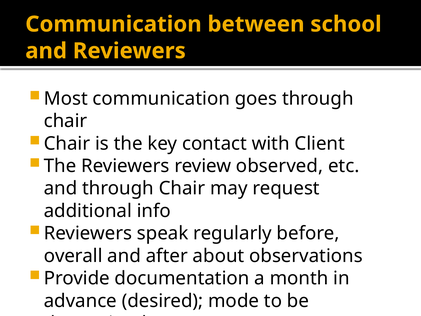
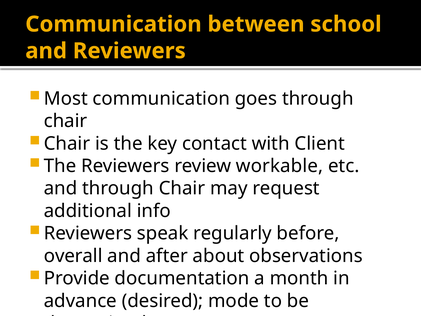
observed: observed -> workable
